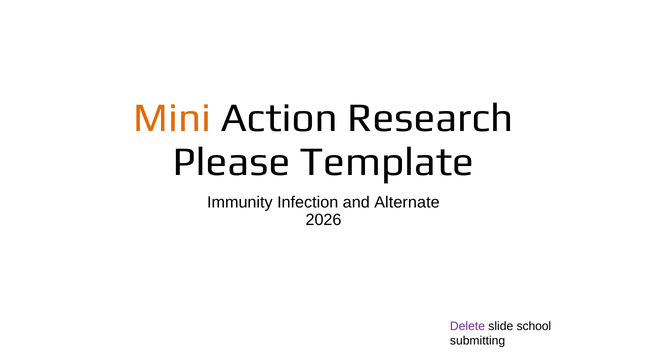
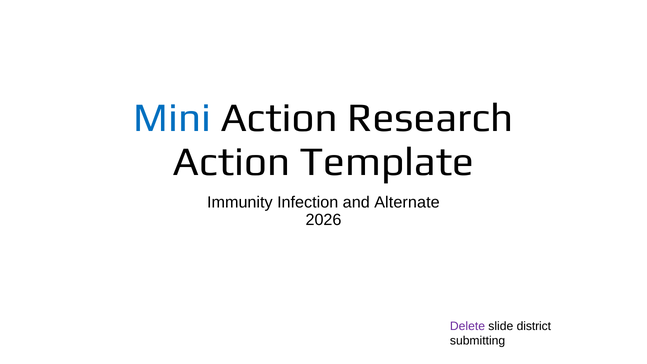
Mini colour: orange -> blue
Please at (232, 162): Please -> Action
school: school -> district
